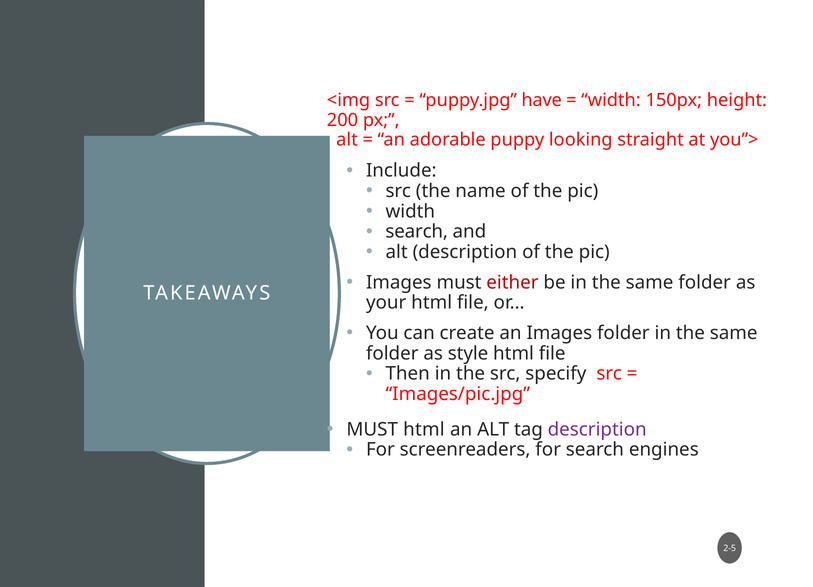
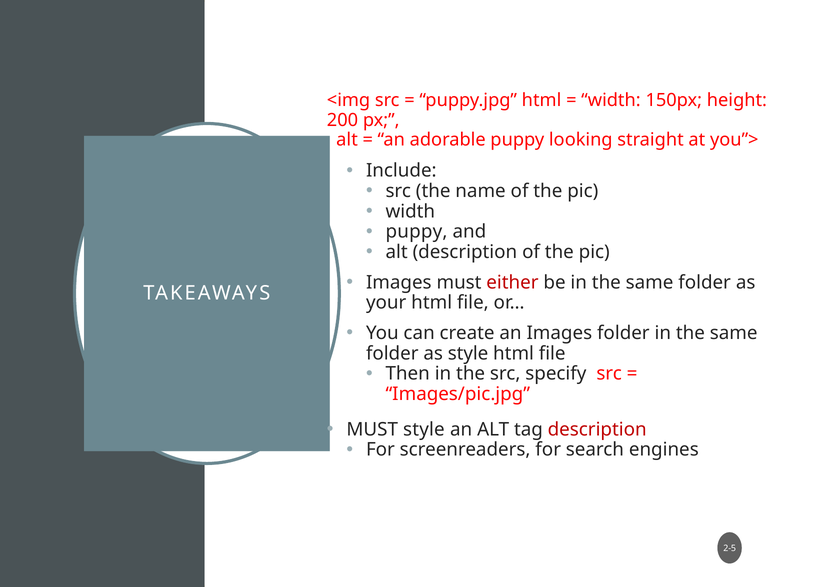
puppy.jpg have: have -> html
search at (417, 232): search -> puppy
MUST html: html -> style
description at (597, 430) colour: purple -> red
